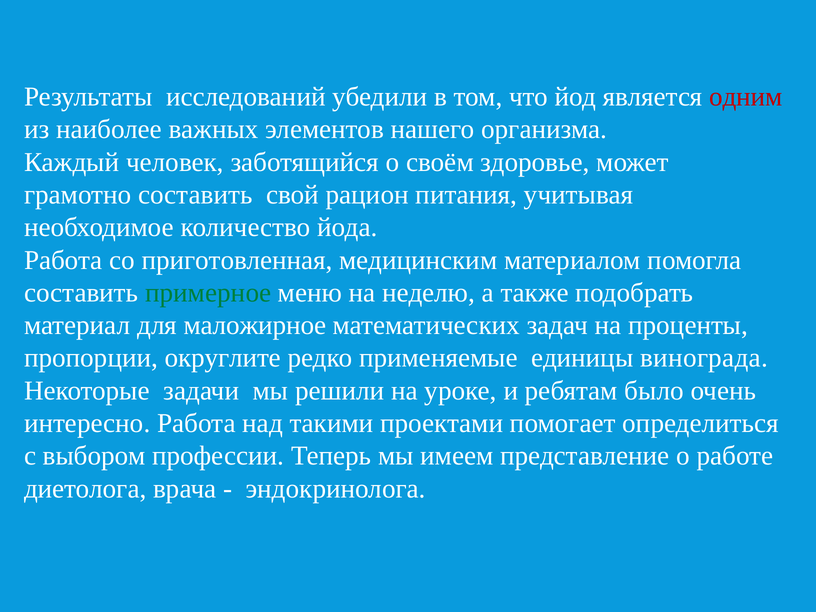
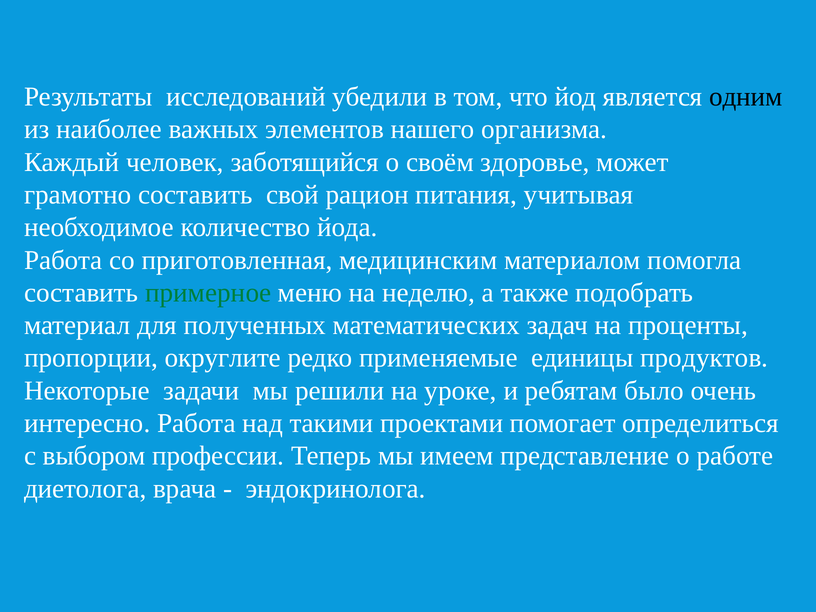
одним colour: red -> black
маложирное: маложирное -> полученных
винограда: винограда -> продуктов
